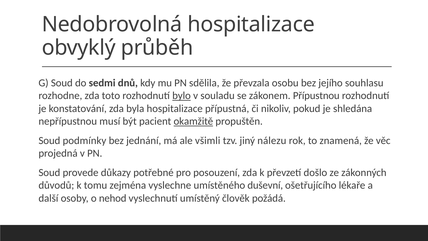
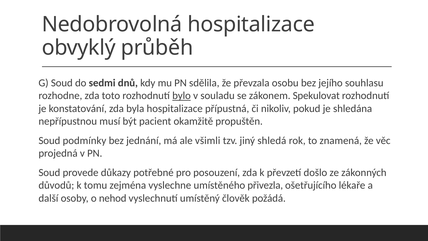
Přípustnou: Přípustnou -> Spekulovat
okamžitě underline: present -> none
nálezu: nálezu -> shledá
duševní: duševní -> přivezla
